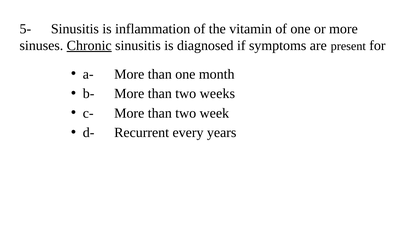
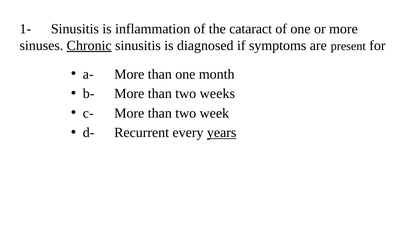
5-: 5- -> 1-
vitamin: vitamin -> cataract
years underline: none -> present
